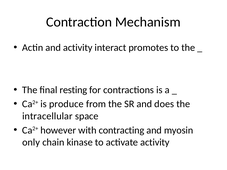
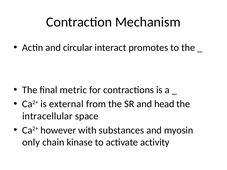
and activity: activity -> circular
resting: resting -> metric
produce: produce -> external
does: does -> head
contracting: contracting -> substances
